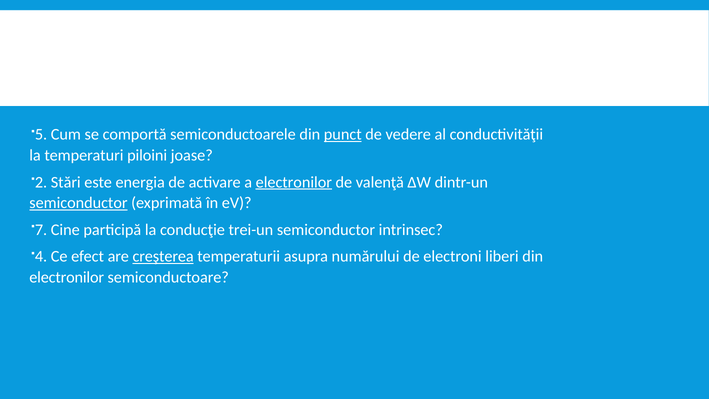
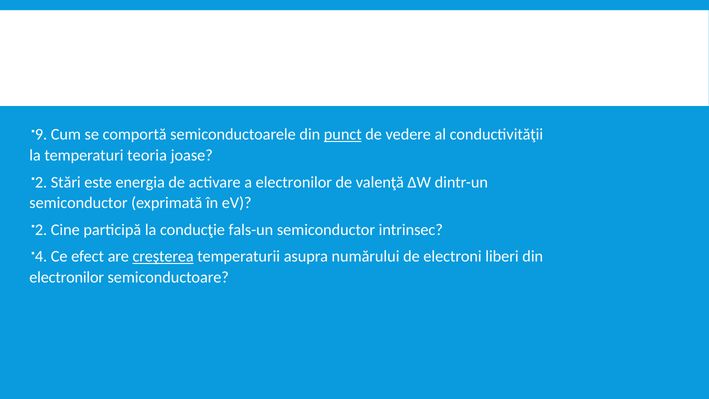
5: 5 -> 9
piloini: piloini -> teoria
electronilor at (294, 182) underline: present -> none
semiconductor at (78, 203) underline: present -> none
7 at (41, 230): 7 -> 2
trei-un: trei-un -> fals-un
